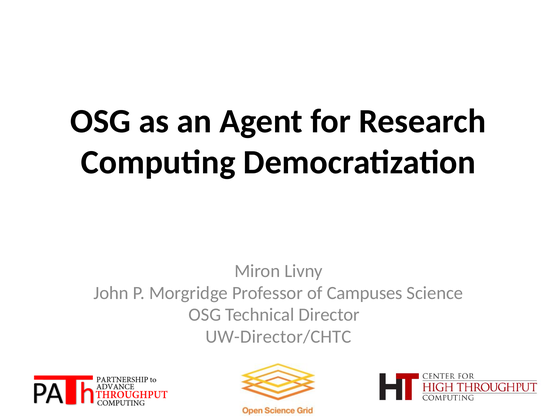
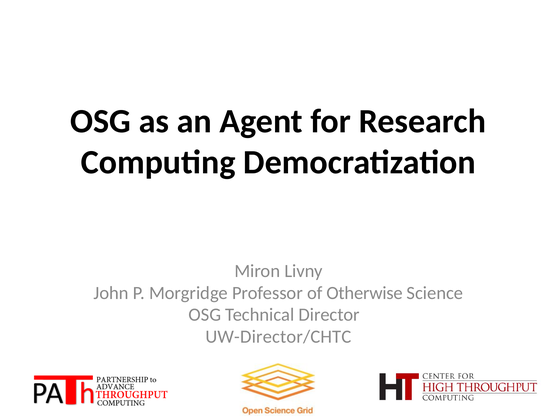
Campuses: Campuses -> Otherwise
